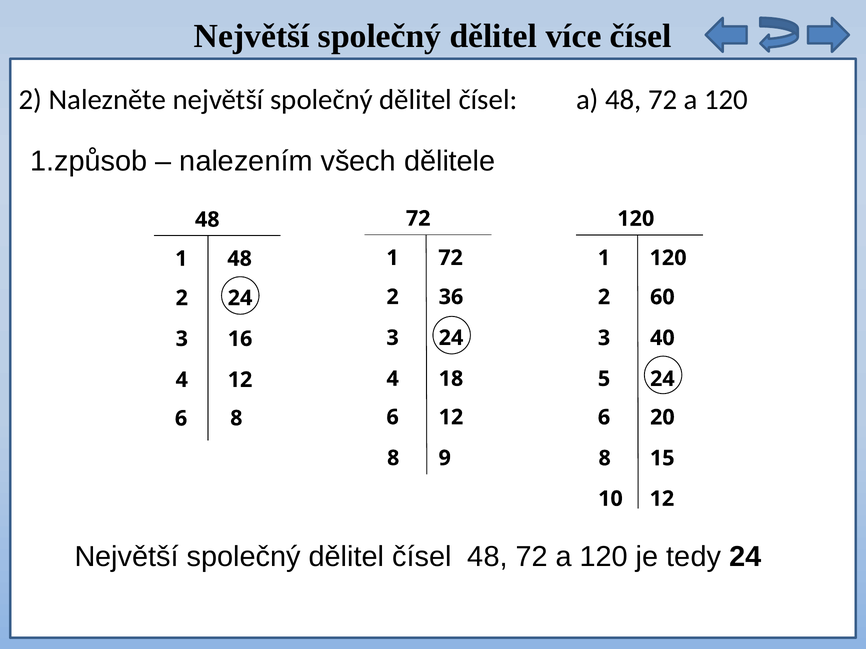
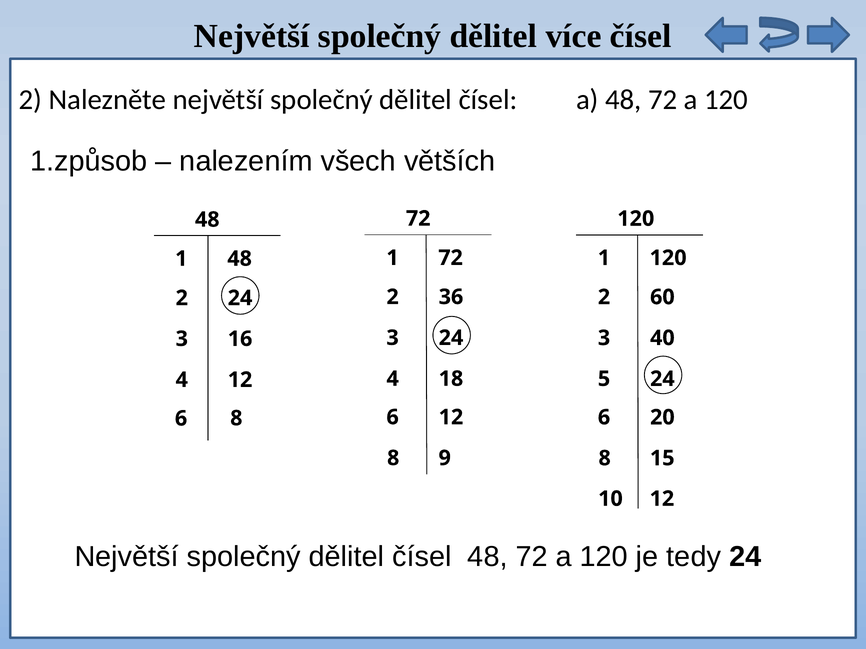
dělitele: dělitele -> větších
